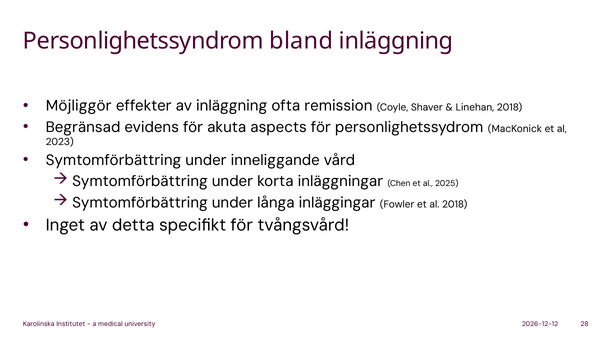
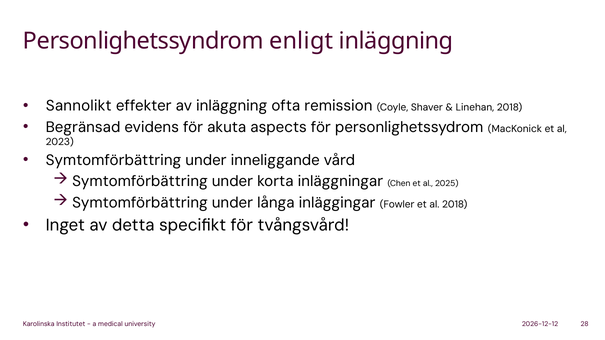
bland: bland -> enligt
Möjliggör: Möjliggör -> Sannolikt
